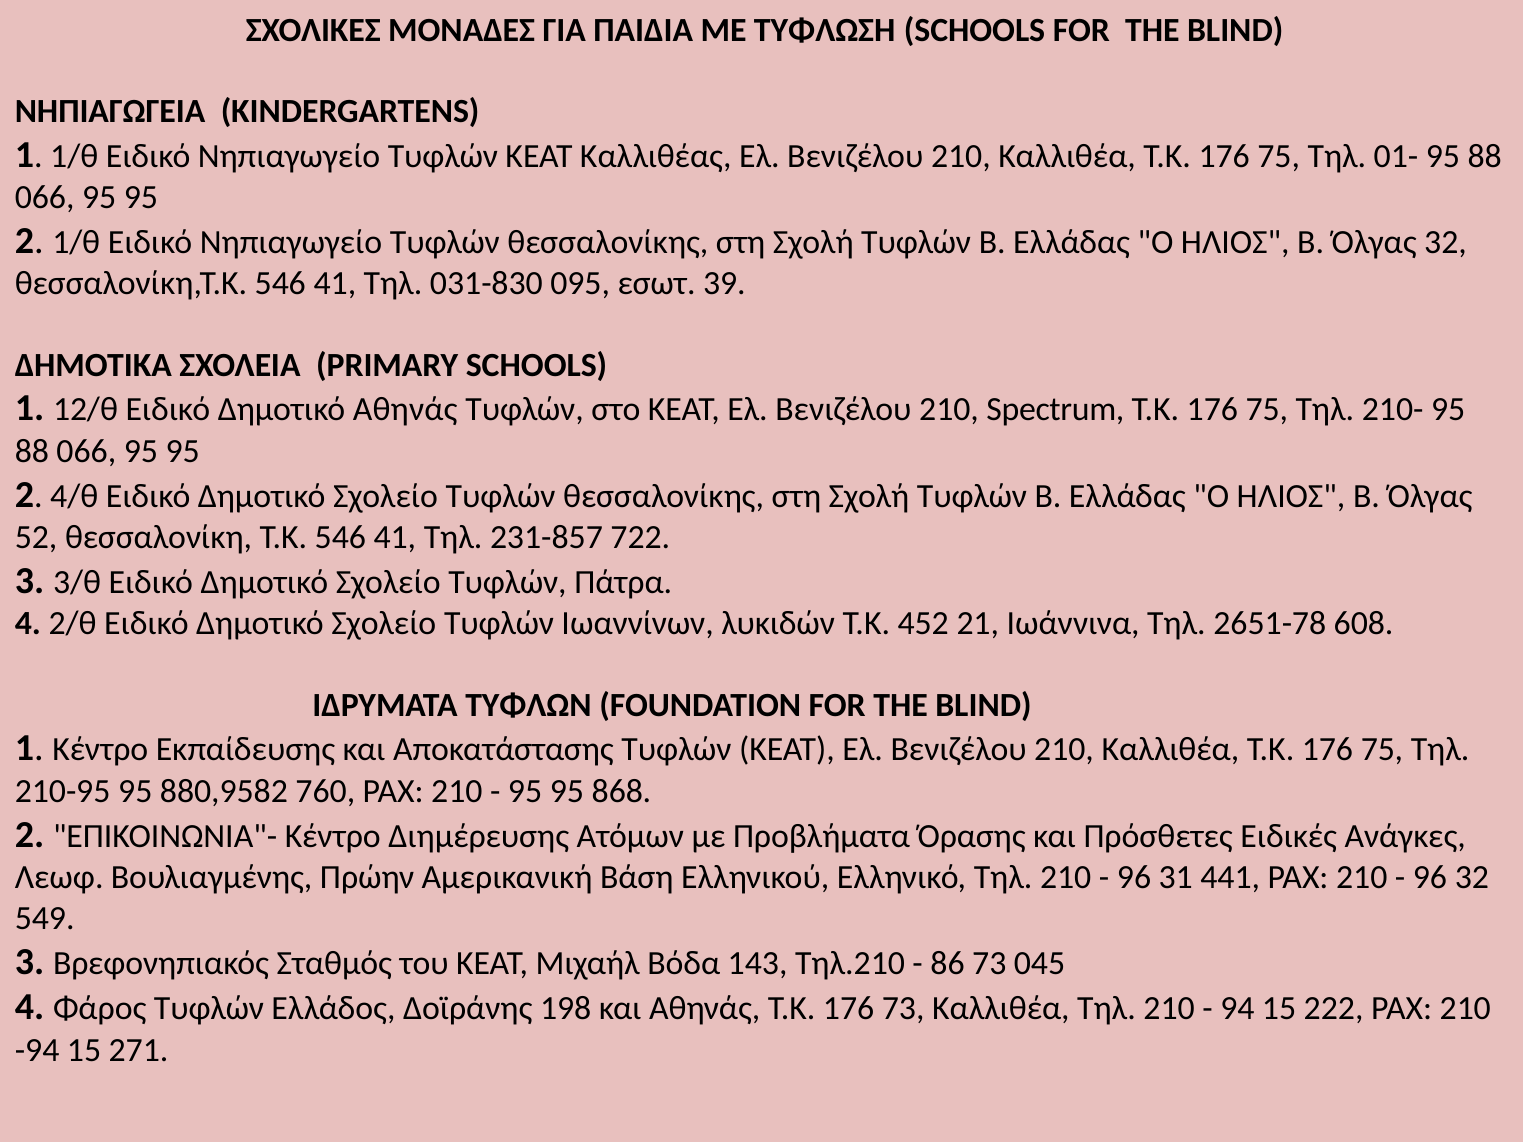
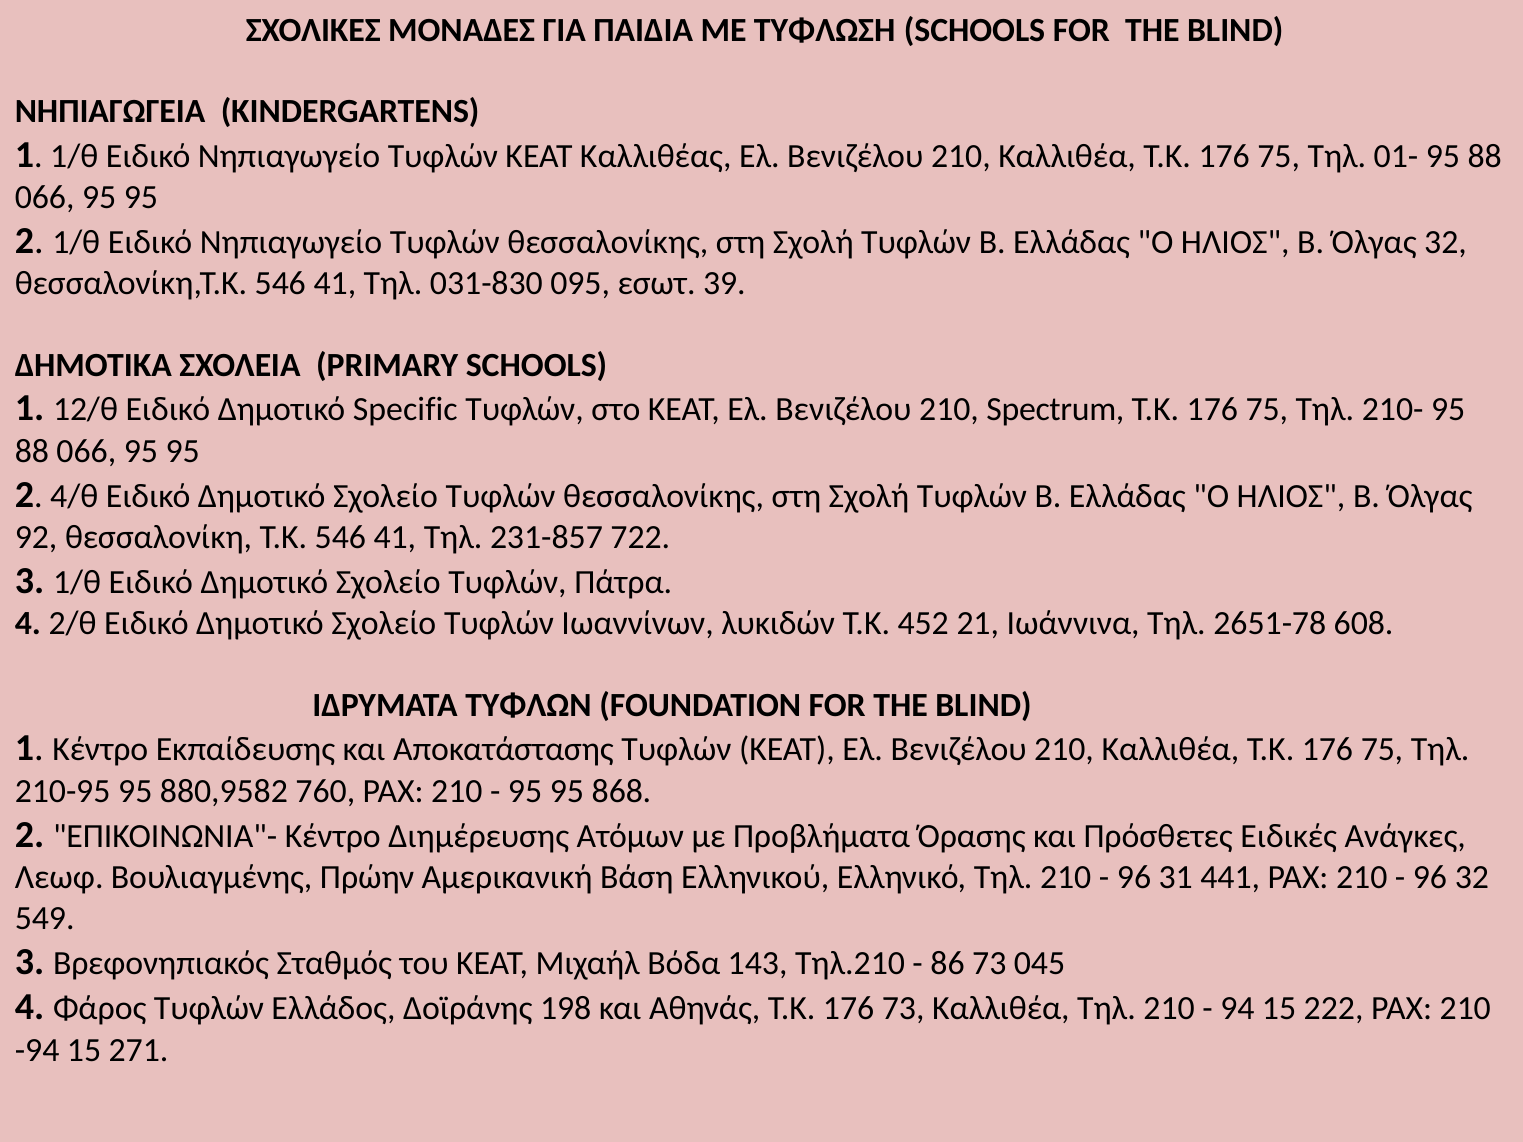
Δημοτικό Αθηνάς: Αθηνάς -> Specific
52: 52 -> 92
3 3/θ: 3/θ -> 1/θ
